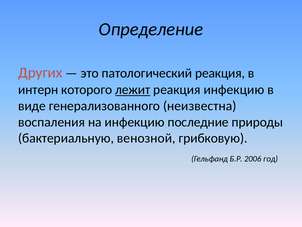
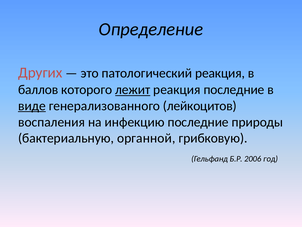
интерн: интерн -> баллов
реакция инфекцию: инфекцию -> последние
виде underline: none -> present
неизвестна: неизвестна -> лейкоцитов
венозной: венозной -> органной
